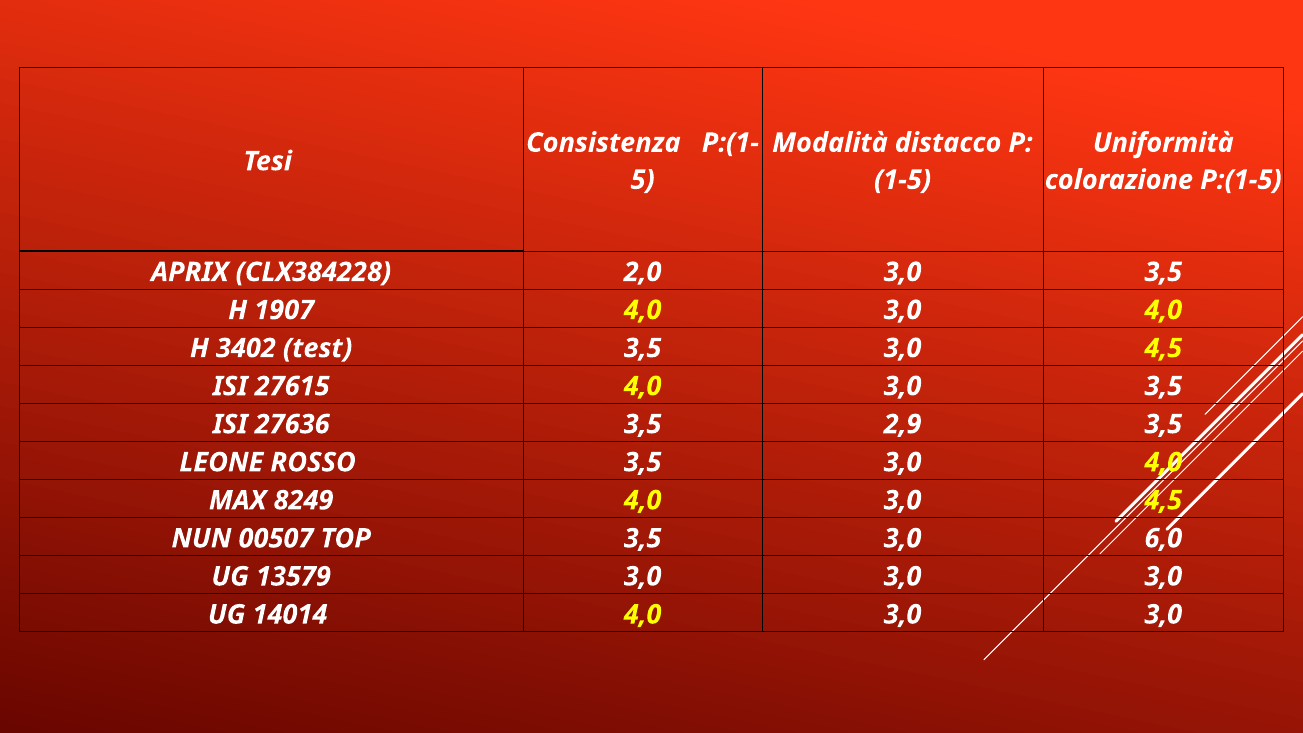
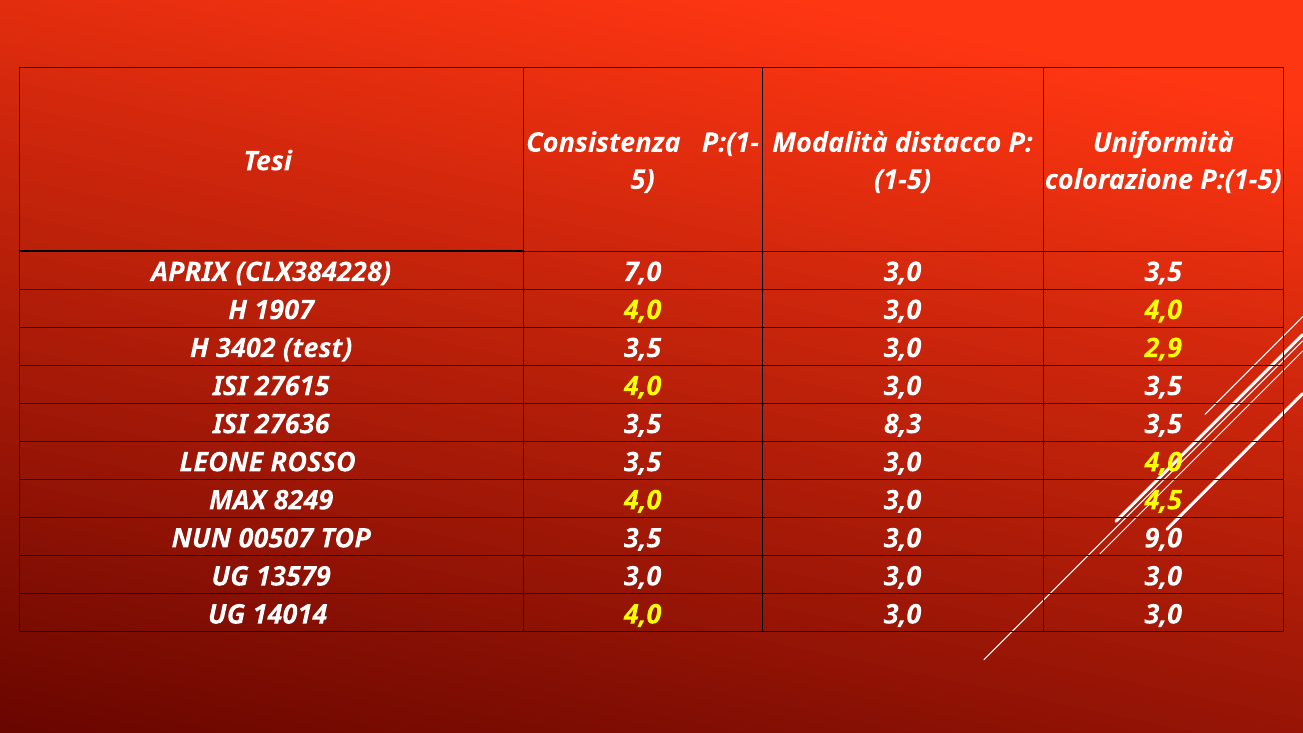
2,0: 2,0 -> 7,0
3,5 3,0 4,5: 4,5 -> 2,9
2,9: 2,9 -> 8,3
6,0: 6,0 -> 9,0
